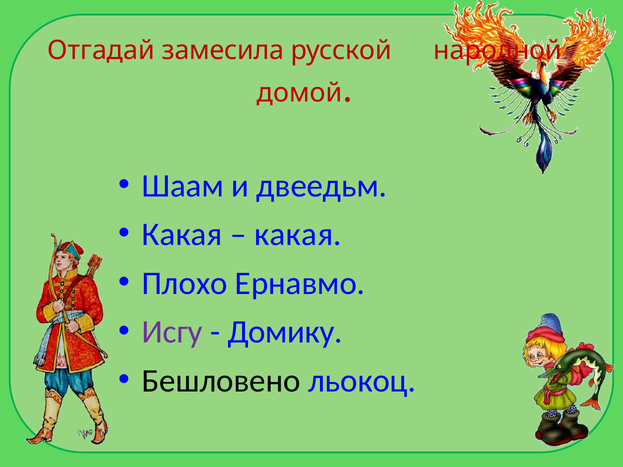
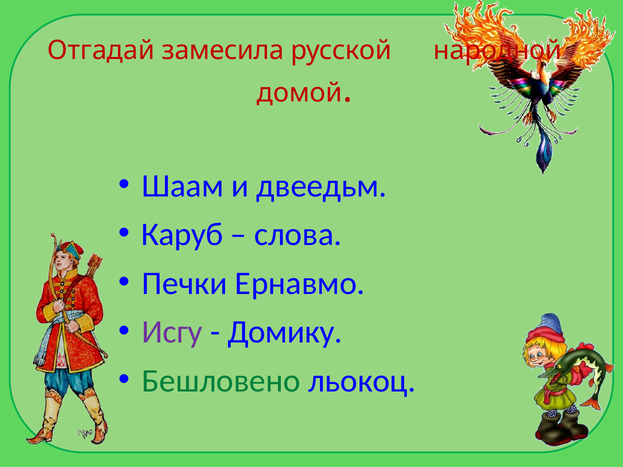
Какая at (182, 235): Какая -> Каруб
какая at (298, 235): какая -> слова
Плохо: Плохо -> Печки
Бешловено colour: black -> green
